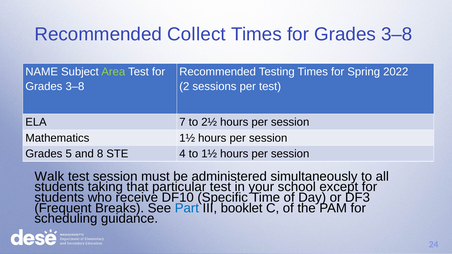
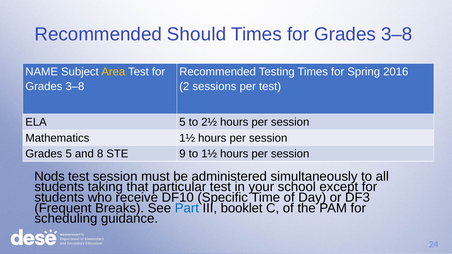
Collect: Collect -> Should
Area colour: light green -> yellow
2022: 2022 -> 2016
ELA 7: 7 -> 5
4: 4 -> 9
Walk: Walk -> Nods
